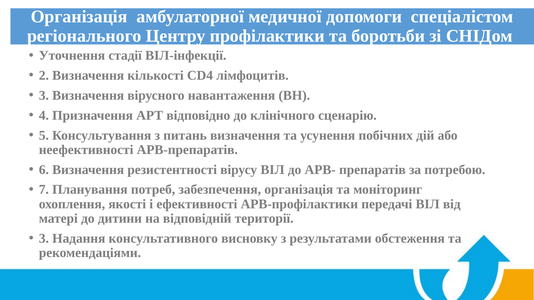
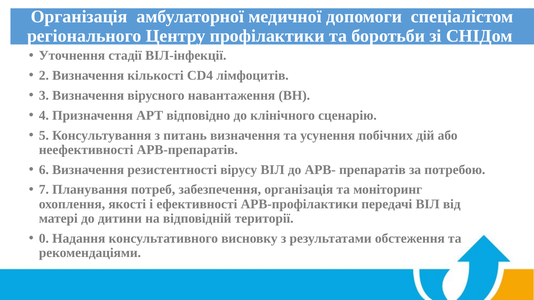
3 at (44, 239): 3 -> 0
